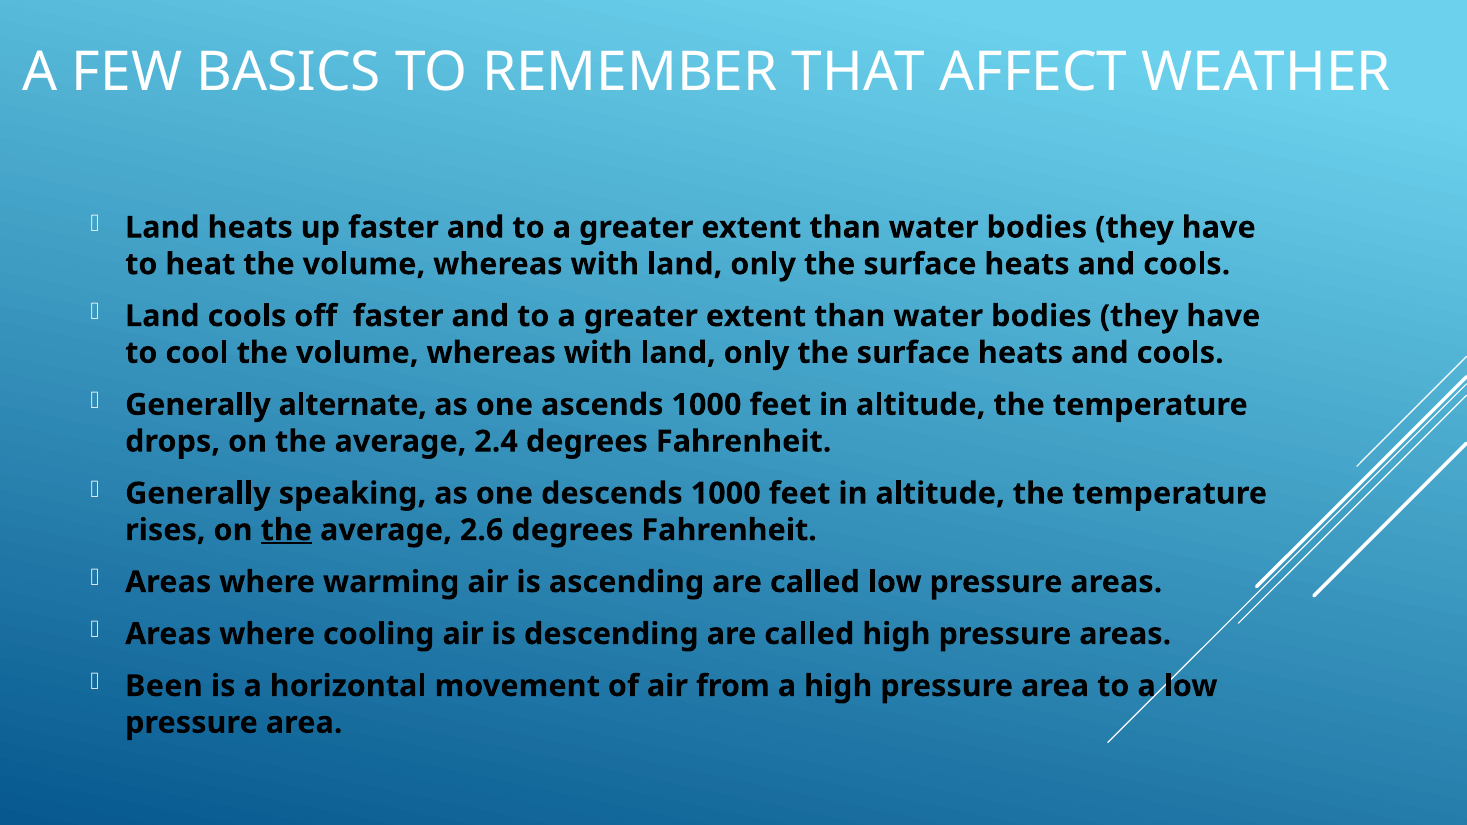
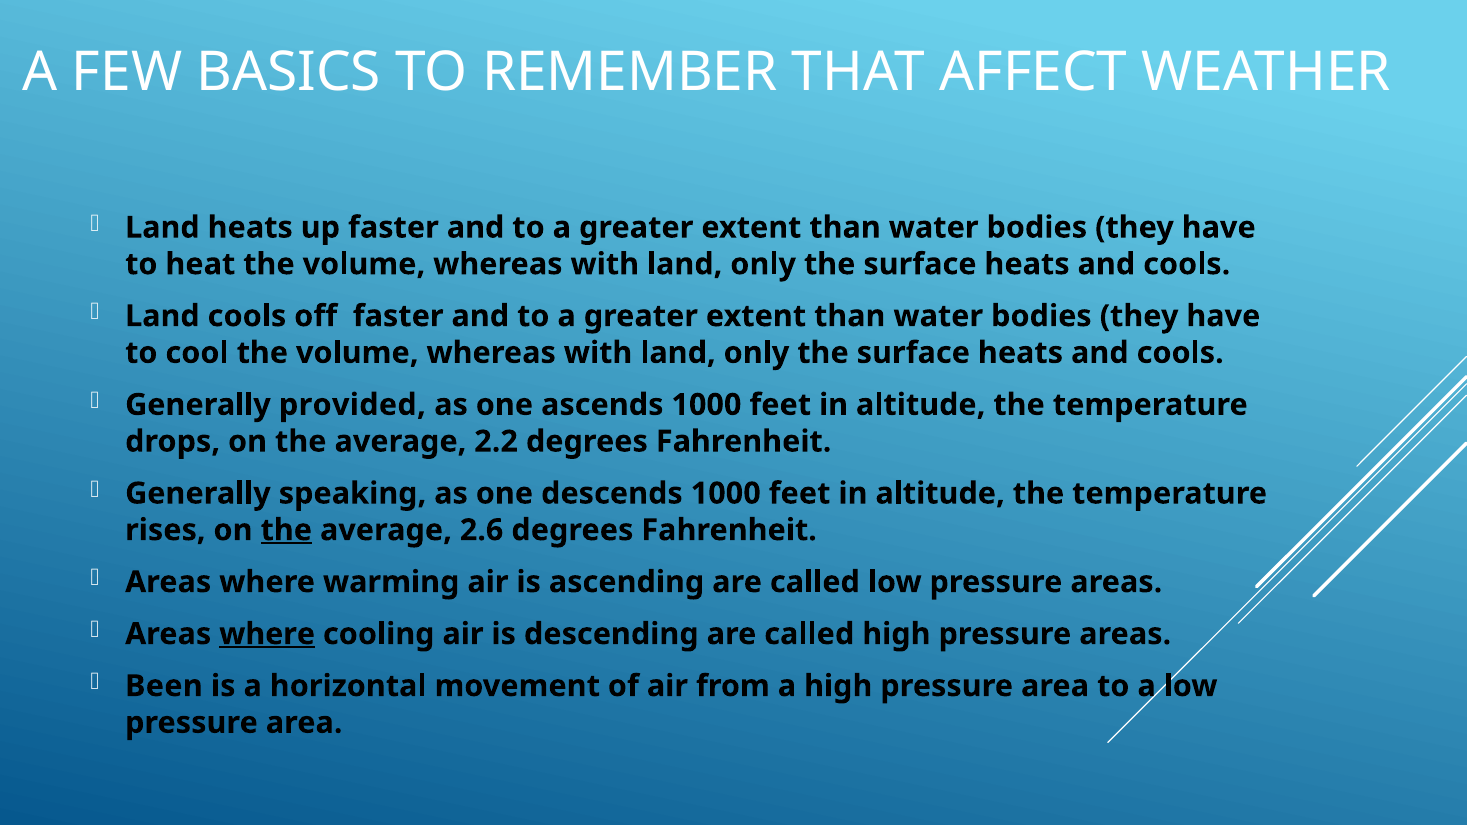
alternate: alternate -> provided
2.4: 2.4 -> 2.2
where at (267, 634) underline: none -> present
